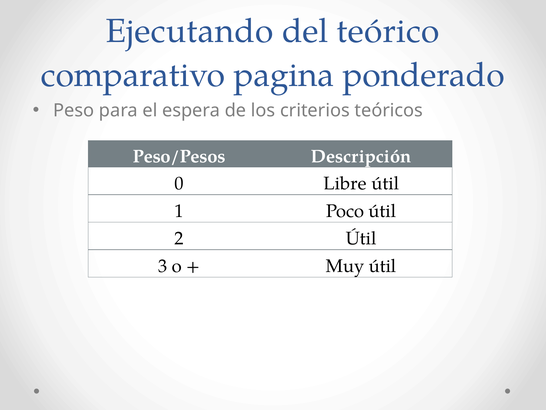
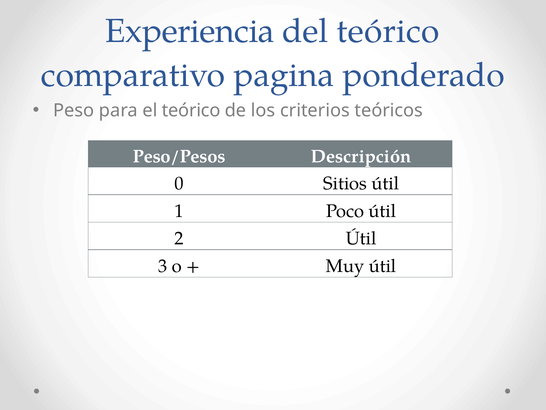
Ejecutando: Ejecutando -> Experiencia
el espera: espera -> teórico
Libre: Libre -> Sitios
